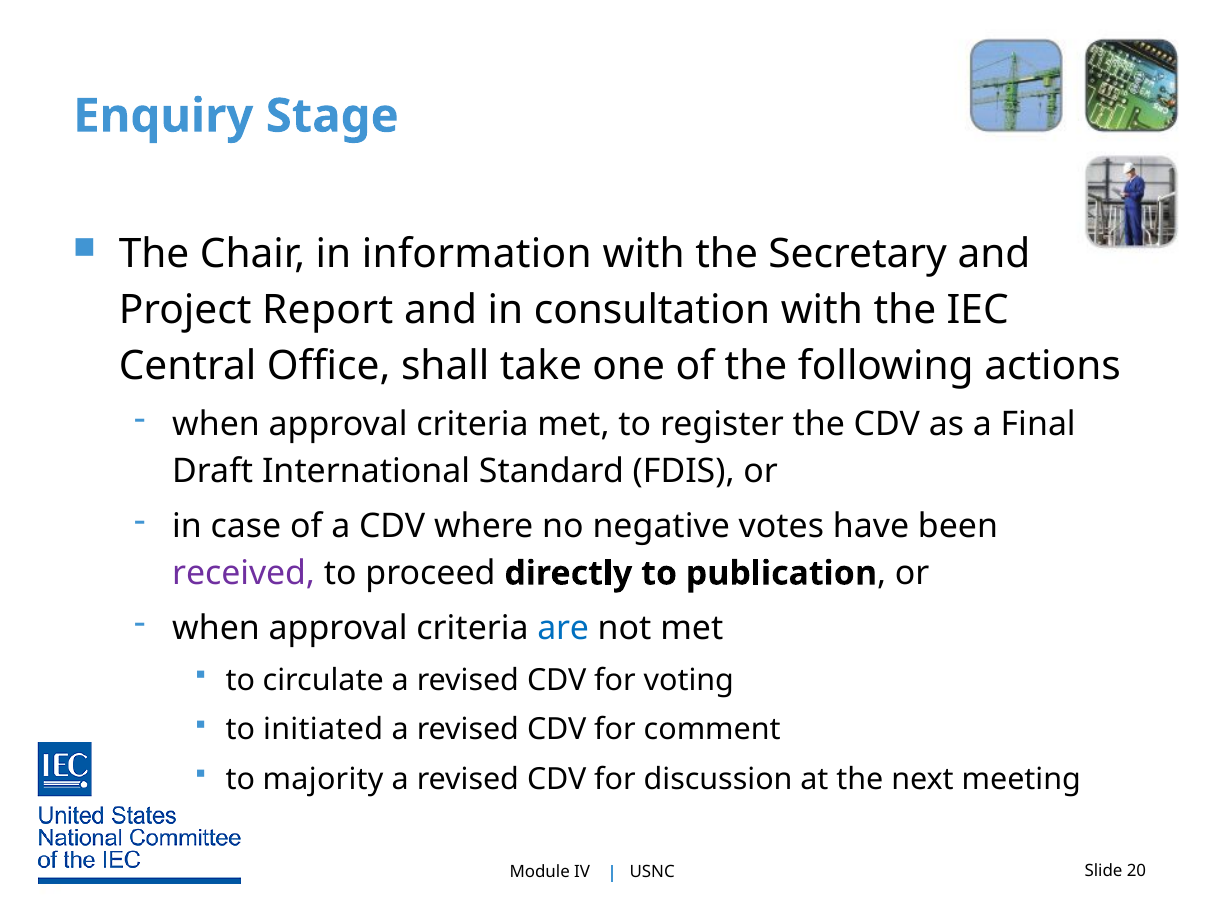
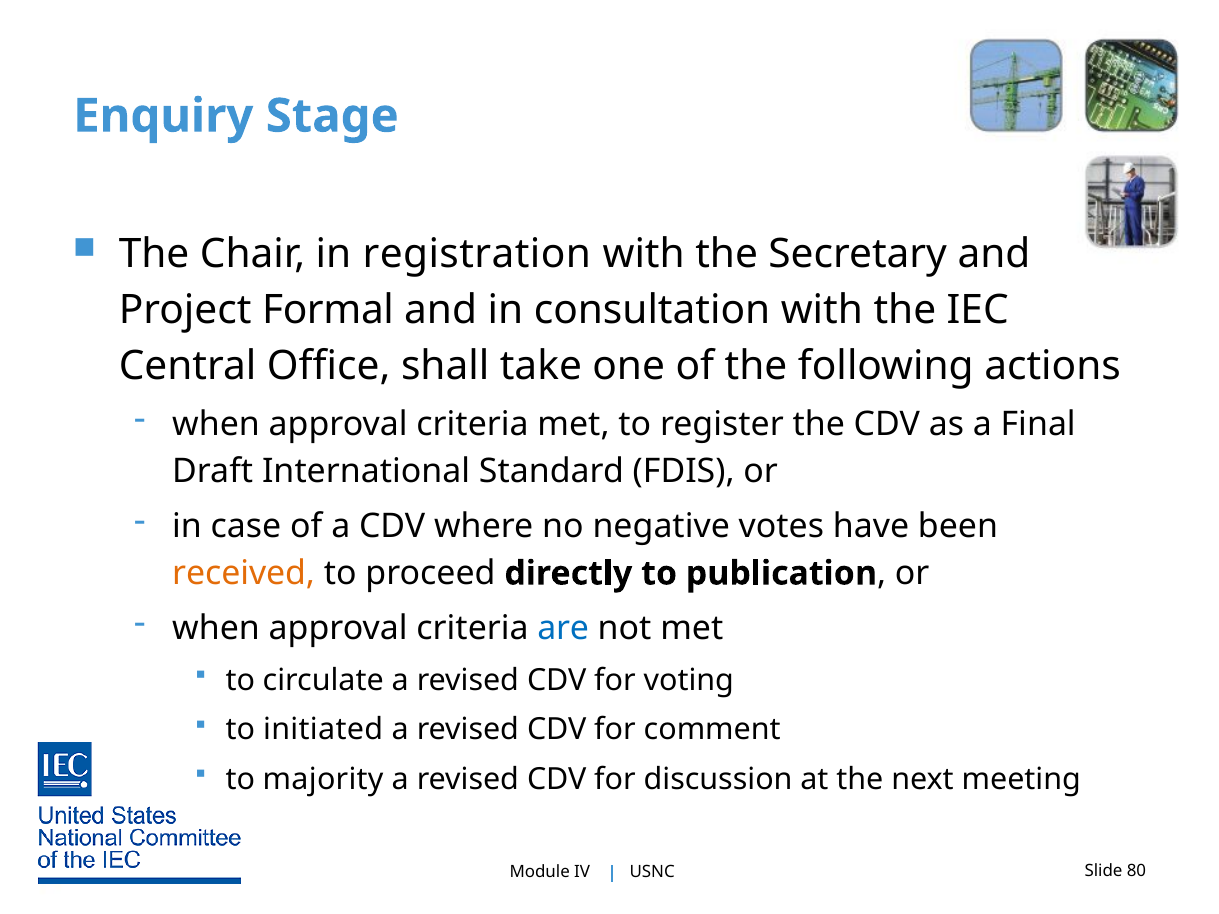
information: information -> registration
Report: Report -> Formal
received colour: purple -> orange
20: 20 -> 80
